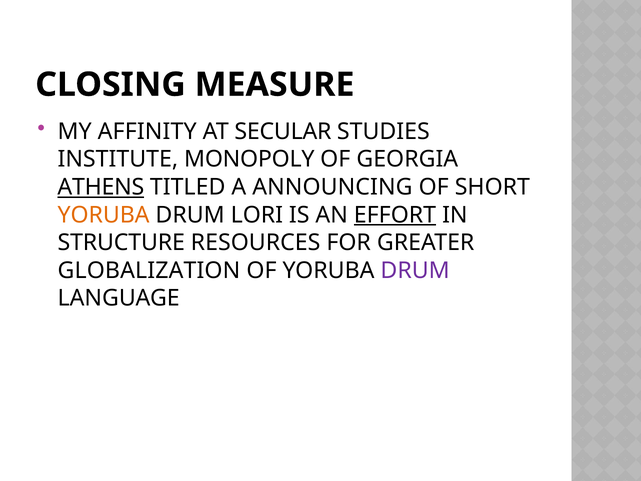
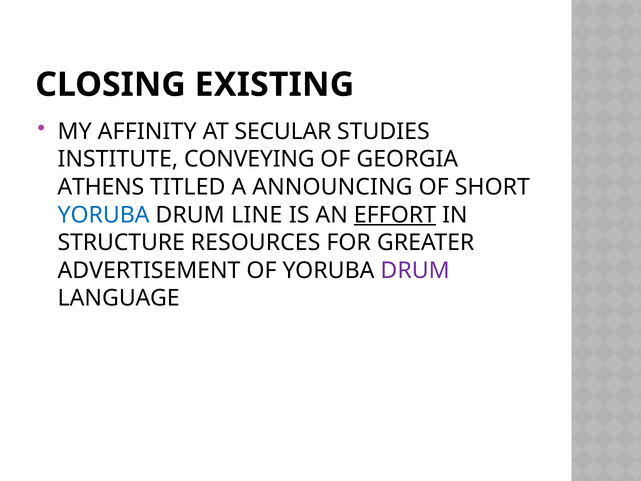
MEASURE: MEASURE -> EXISTING
MONOPOLY: MONOPOLY -> CONVEYING
ATHENS underline: present -> none
YORUBA at (104, 215) colour: orange -> blue
LORI: LORI -> LINE
GLOBALIZATION: GLOBALIZATION -> ADVERTISEMENT
